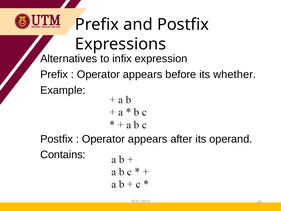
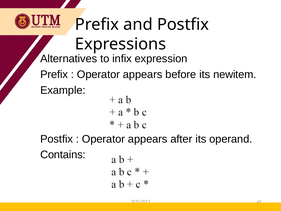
whether: whether -> newitem
